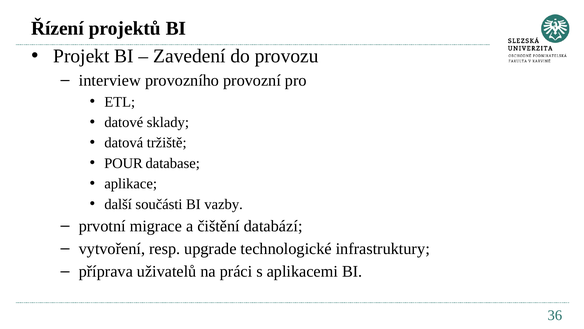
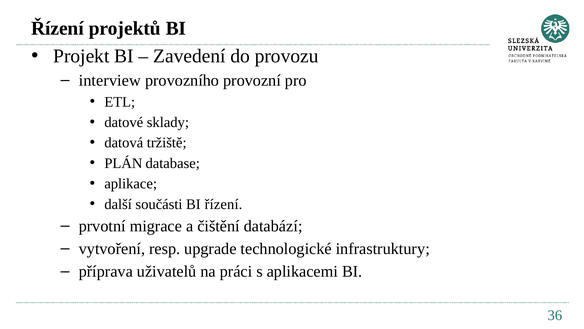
POUR: POUR -> PLÁN
BI vazby: vazby -> řízení
